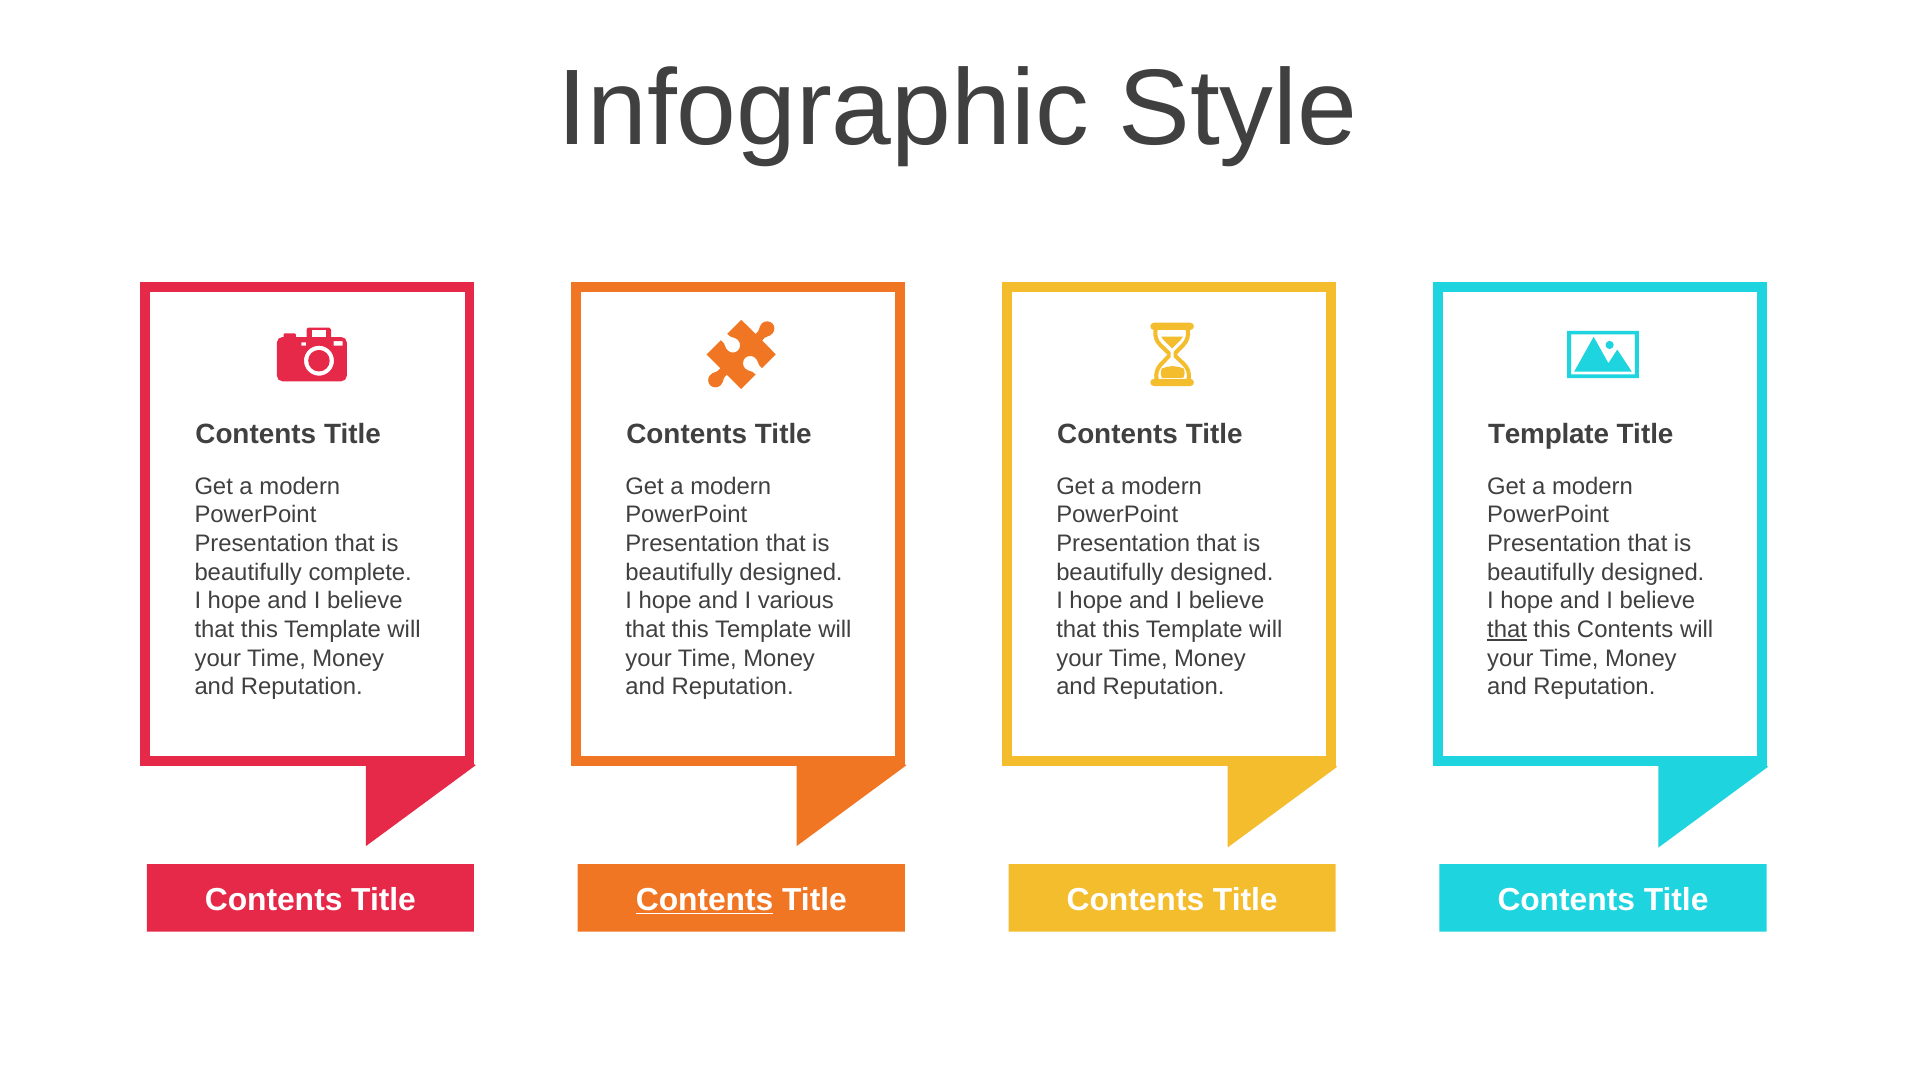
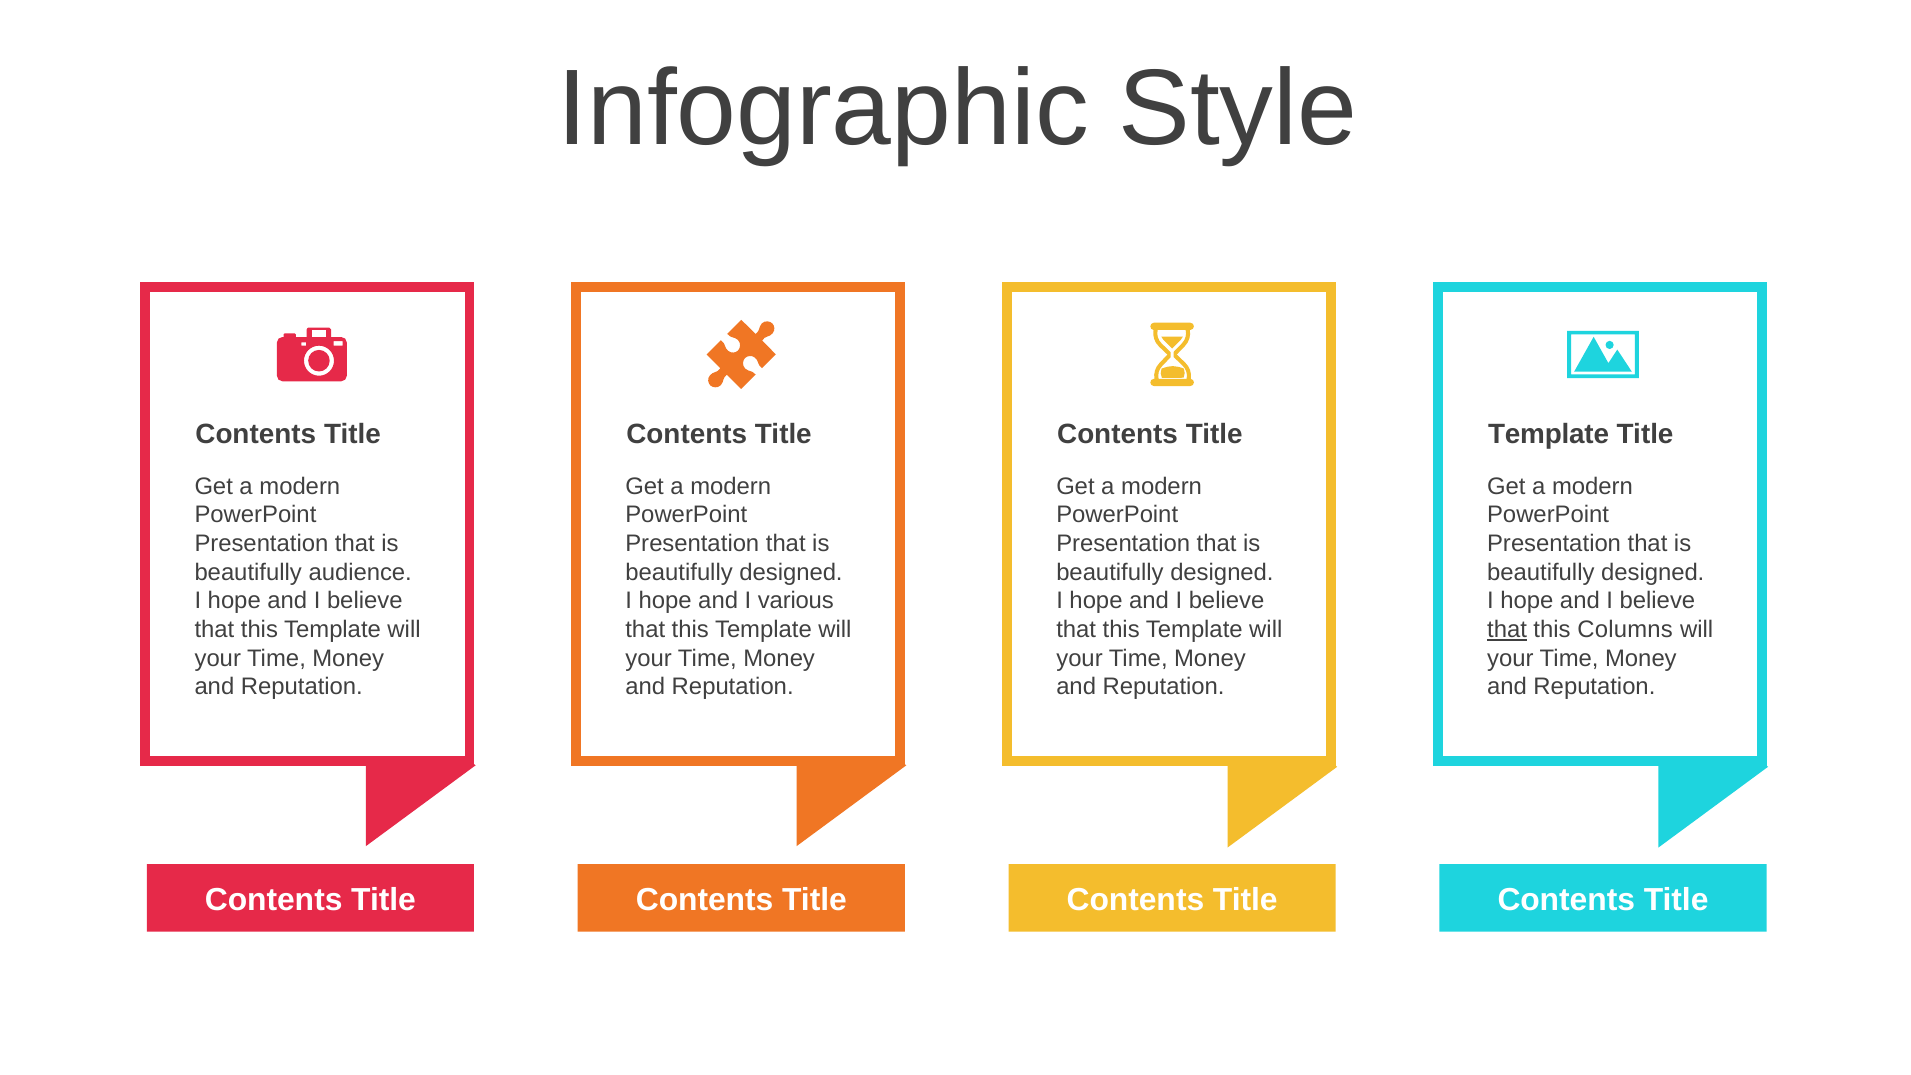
complete: complete -> audience
this Contents: Contents -> Columns
Contents at (705, 900) underline: present -> none
